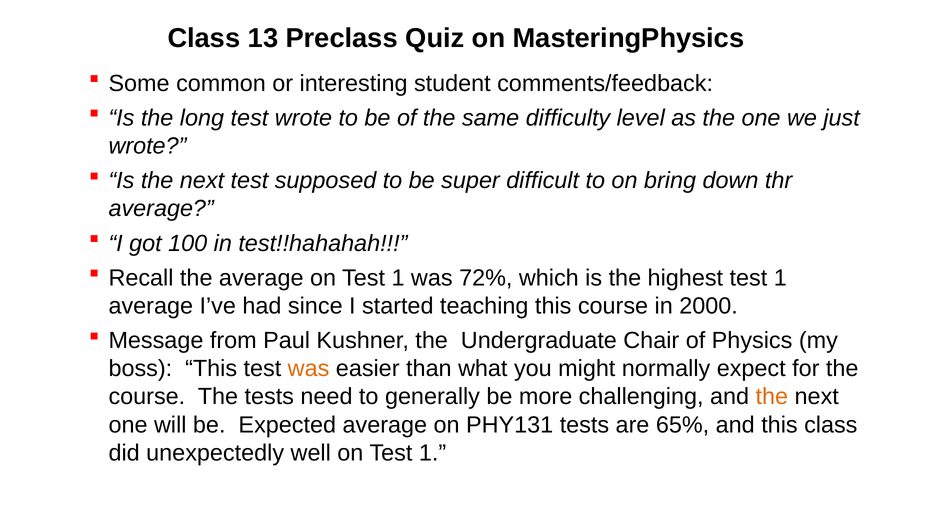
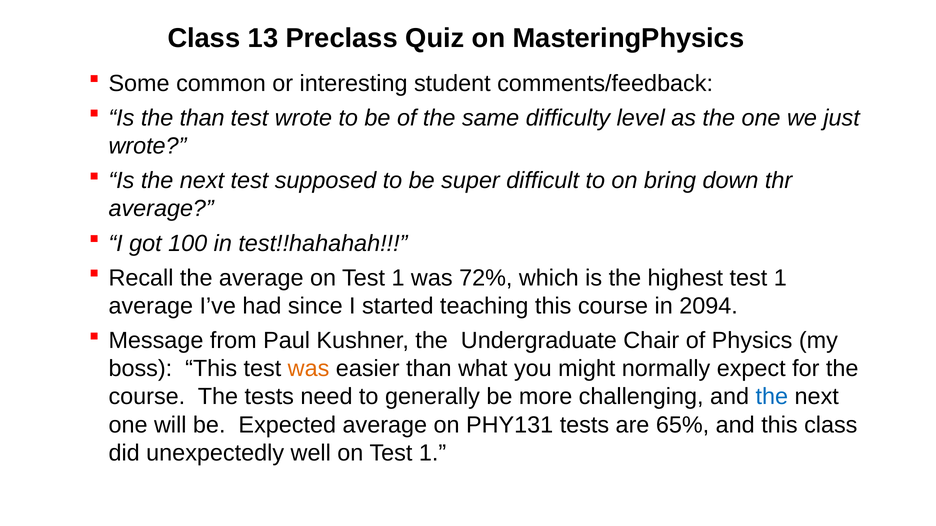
the long: long -> than
2000: 2000 -> 2094
the at (772, 397) colour: orange -> blue
